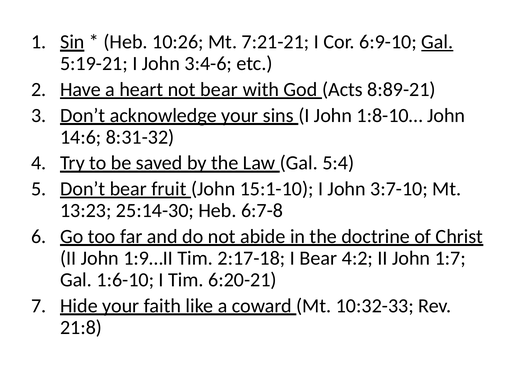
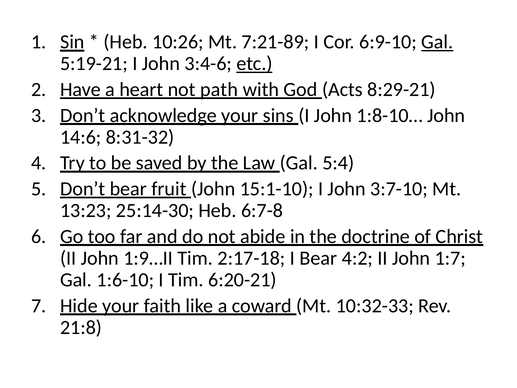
7:21-21: 7:21-21 -> 7:21-89
etc underline: none -> present
not bear: bear -> path
8:89-21: 8:89-21 -> 8:29-21
